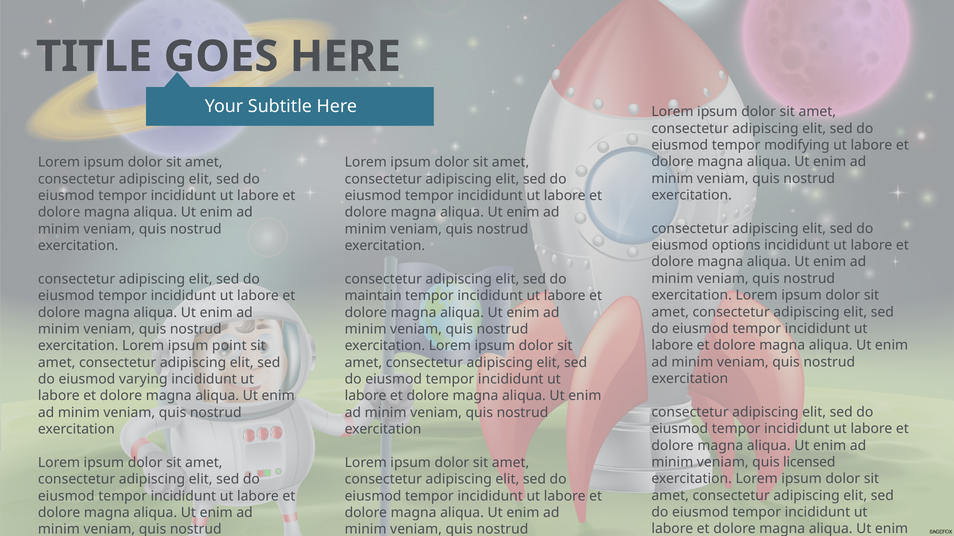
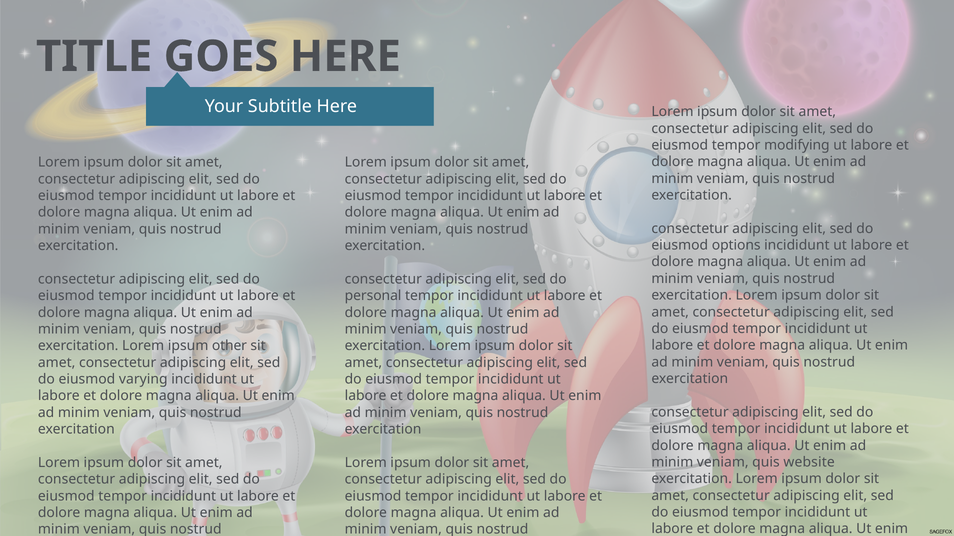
maintain: maintain -> personal
point: point -> other
licensed: licensed -> website
